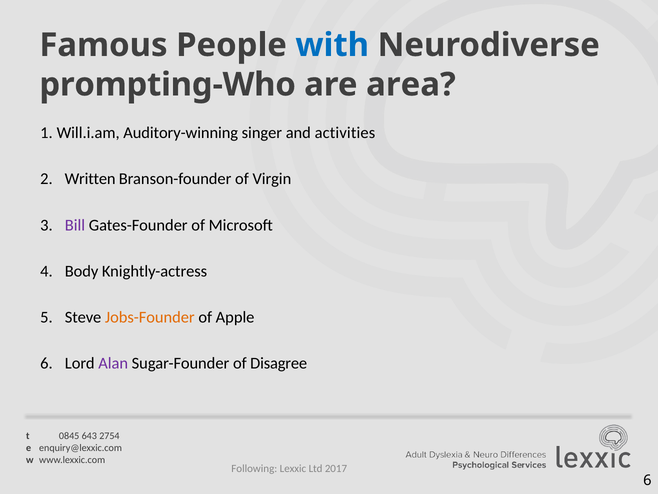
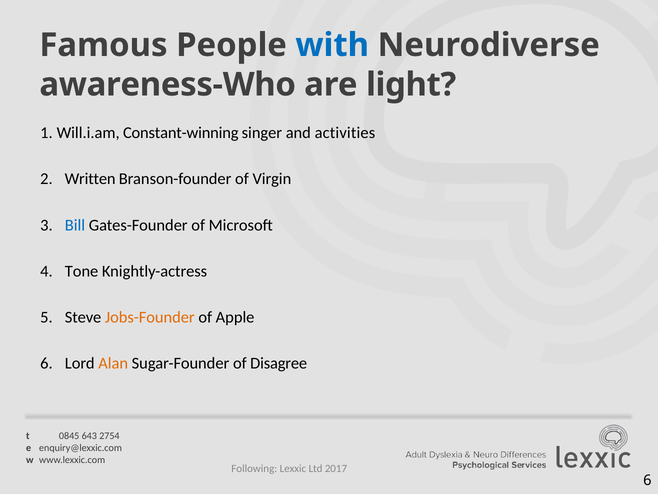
prompting-Who: prompting-Who -> awareness-Who
area: area -> light
Auditory-winning: Auditory-winning -> Constant-winning
Bill colour: purple -> blue
Body: Body -> Tone
Alan colour: purple -> orange
